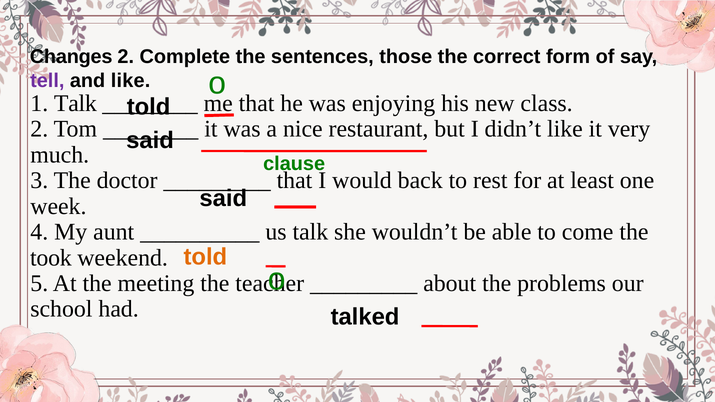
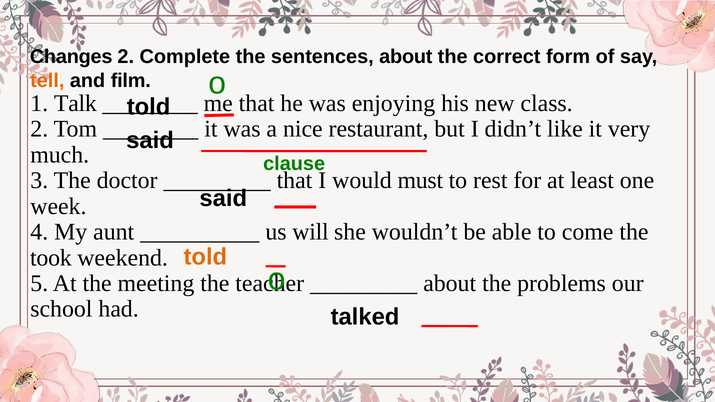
sentences those: those -> about
tell colour: purple -> orange
and like: like -> film
back: back -> must
us talk: talk -> will
